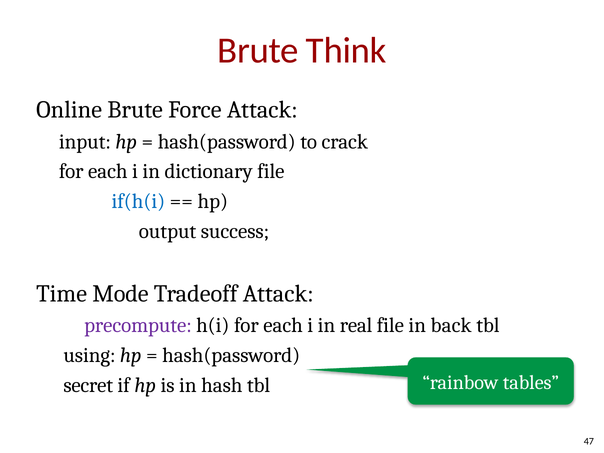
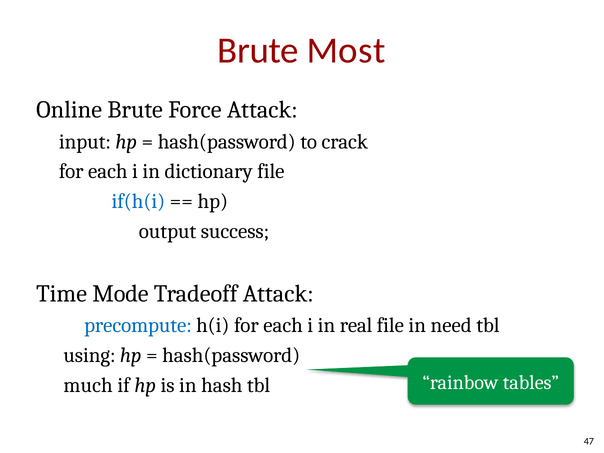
Think: Think -> Most
precompute colour: purple -> blue
back: back -> need
secret: secret -> much
